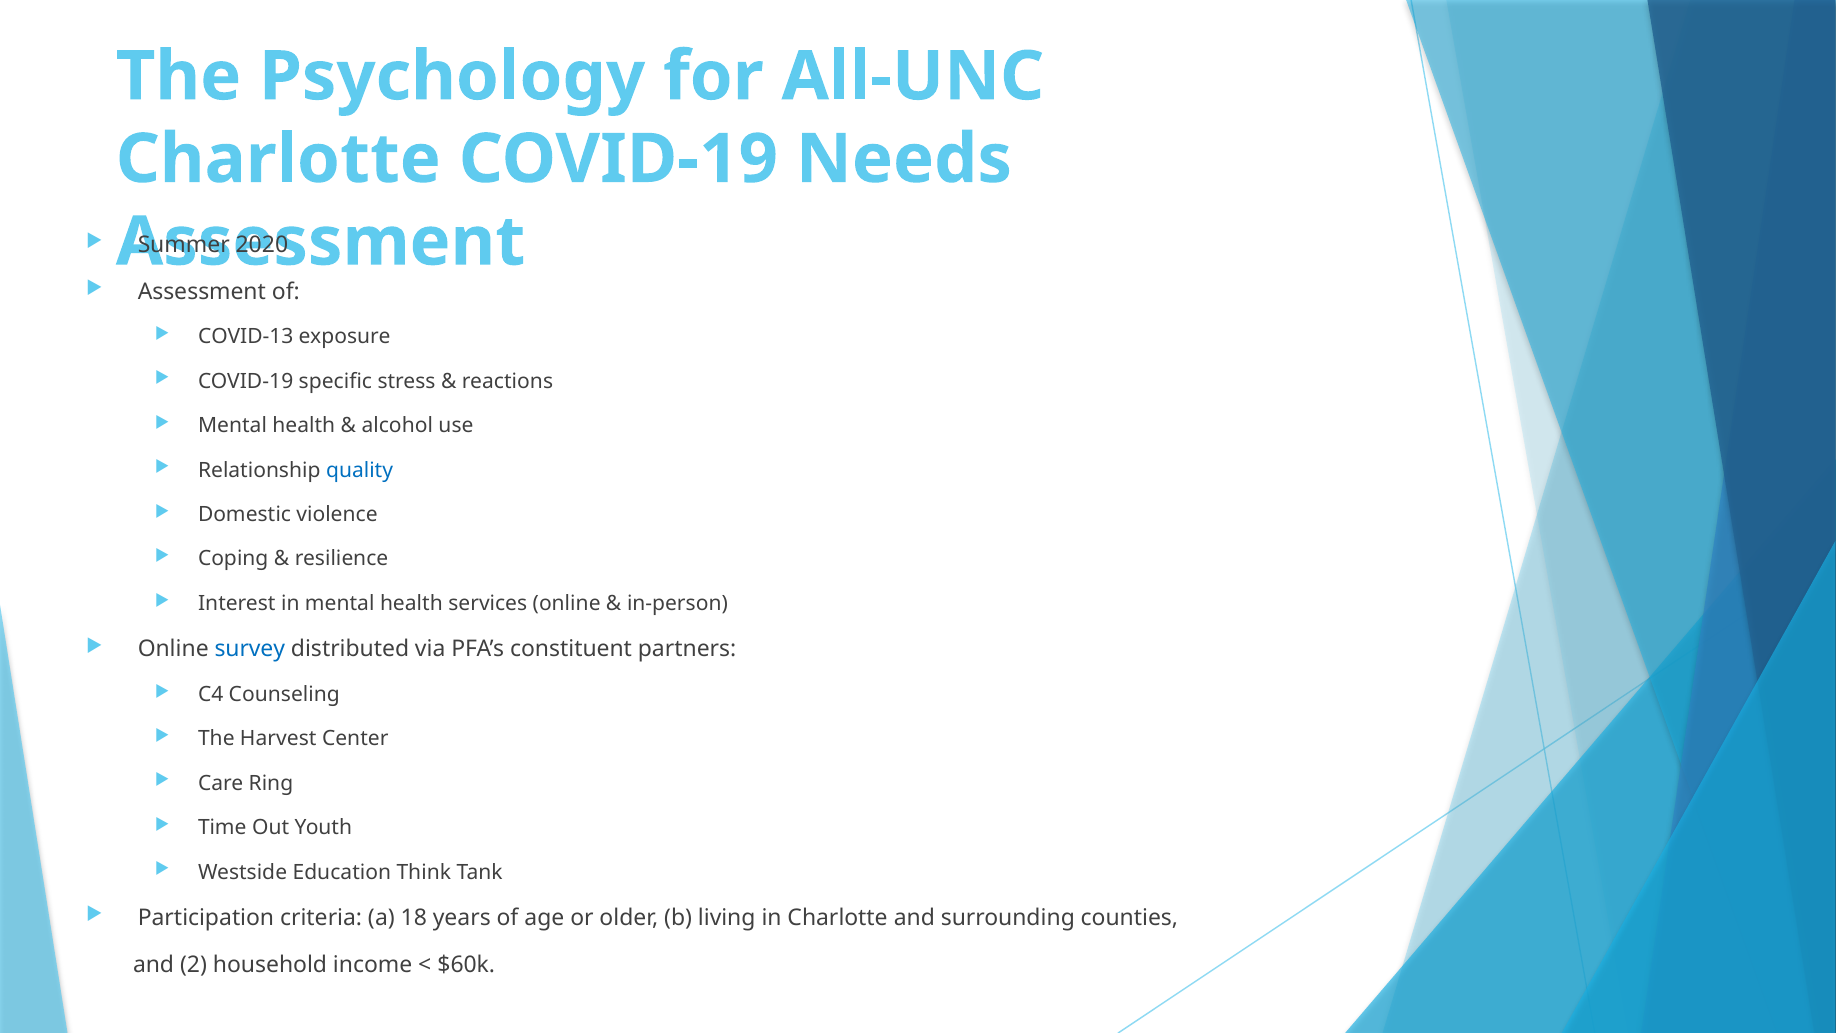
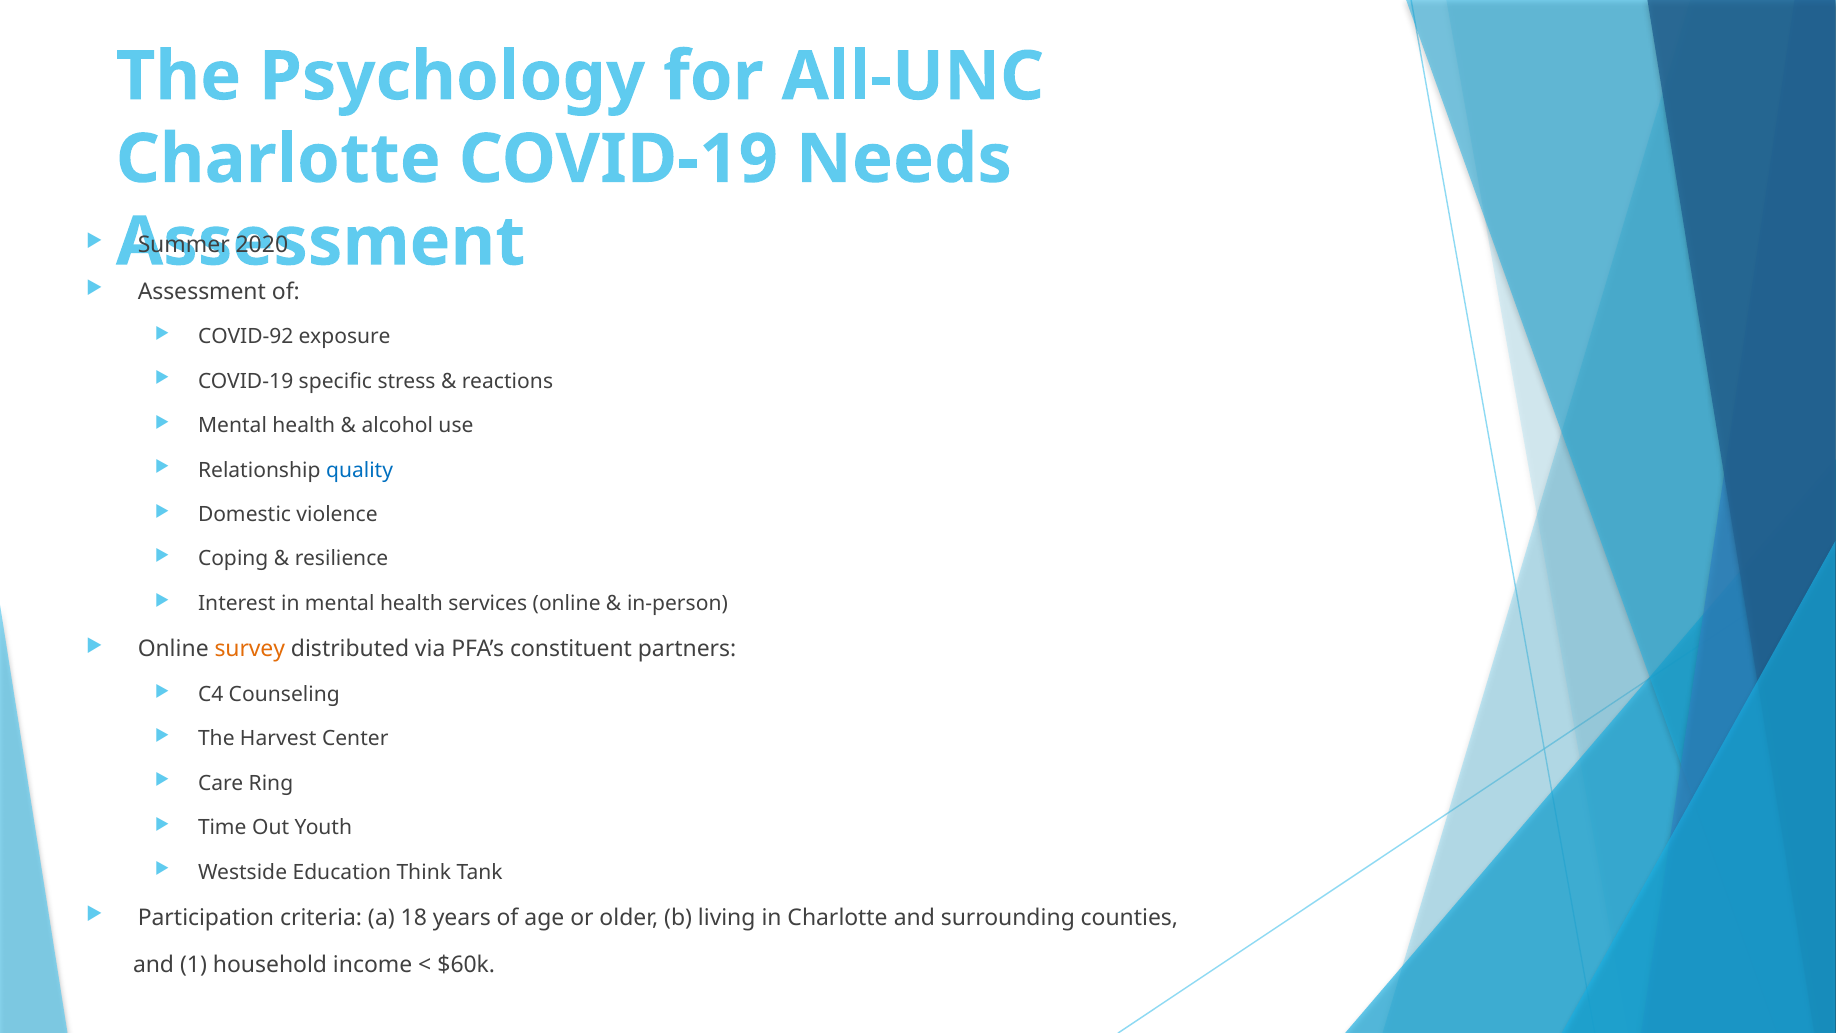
COVID-13: COVID-13 -> COVID-92
survey colour: blue -> orange
2: 2 -> 1
